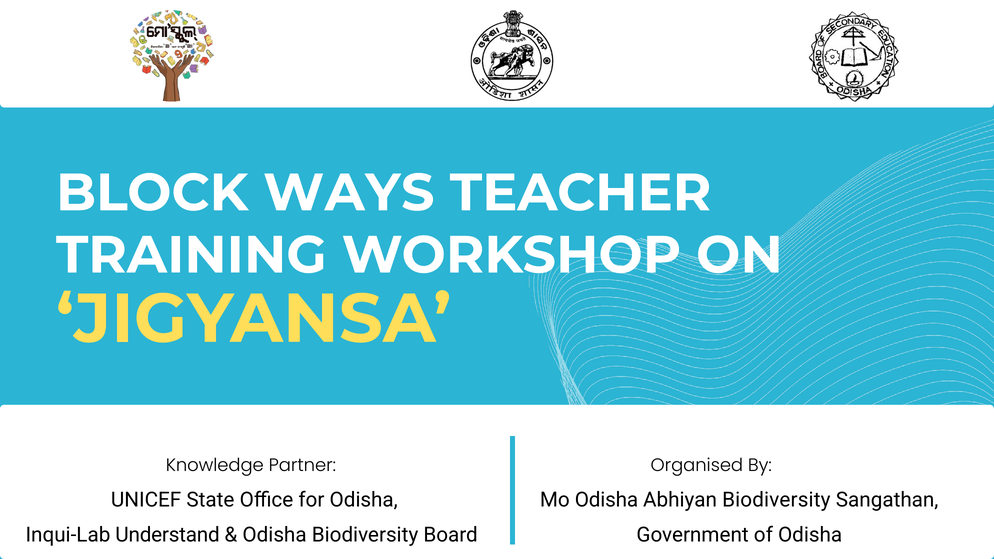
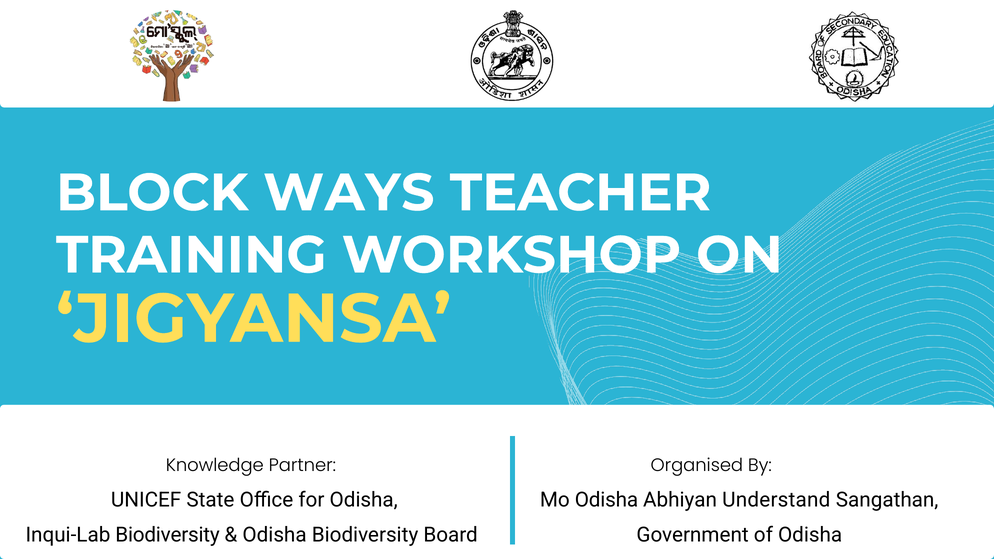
Abhiyan Biodiversity: Biodiversity -> Understand
Inqui-Lab Understand: Understand -> Biodiversity
